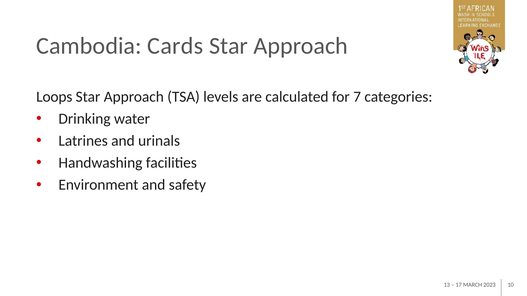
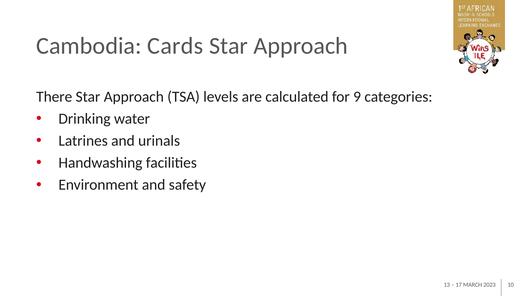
Loops: Loops -> There
7: 7 -> 9
